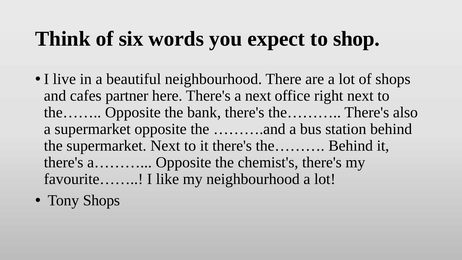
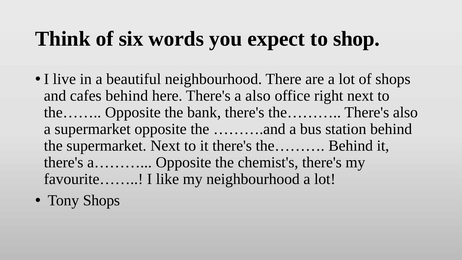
cafes partner: partner -> behind
a next: next -> also
